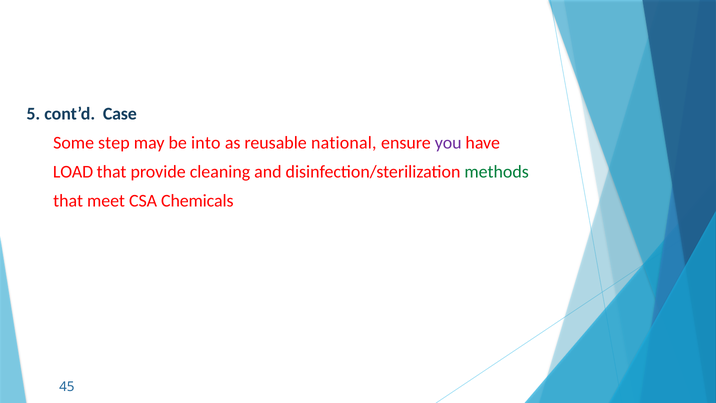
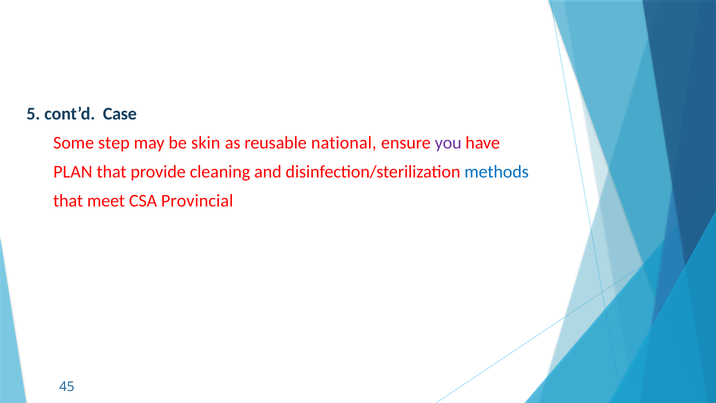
into: into -> skin
LOAD: LOAD -> PLAN
methods colour: green -> blue
Chemicals: Chemicals -> Provincial
